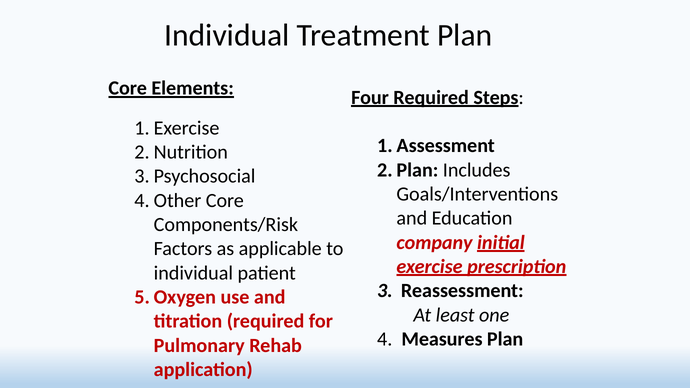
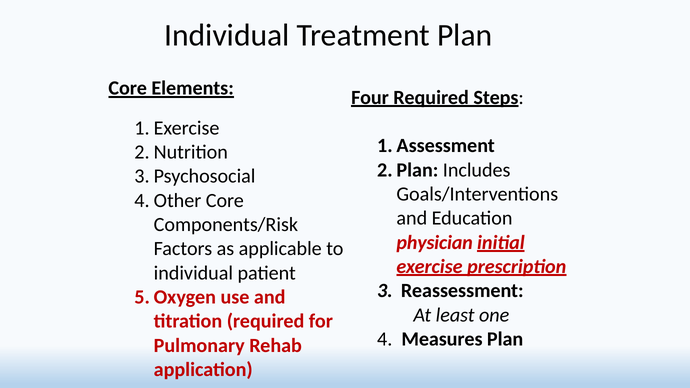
company: company -> physician
